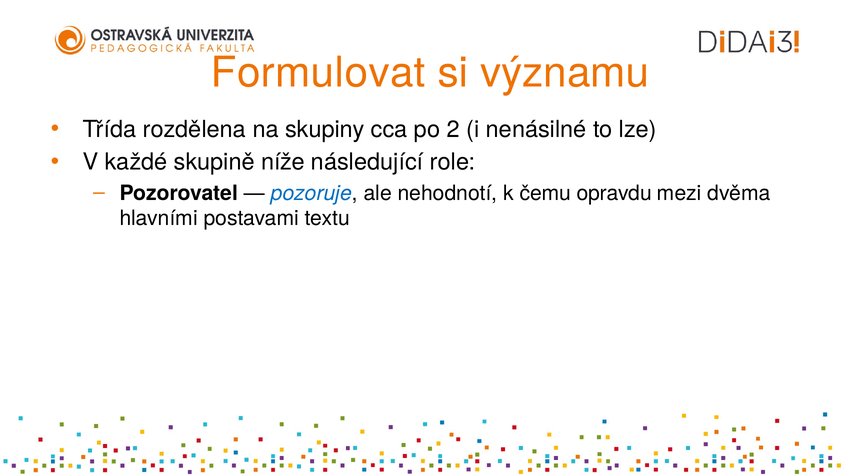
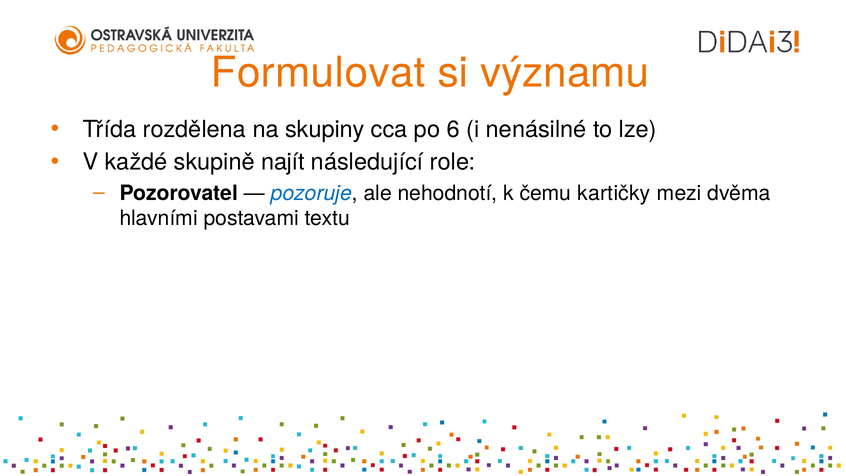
2: 2 -> 6
níže: níže -> najít
opravdu: opravdu -> kartičky
